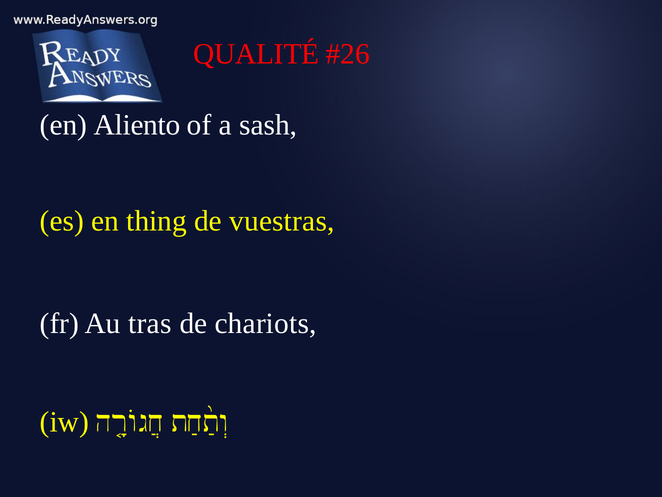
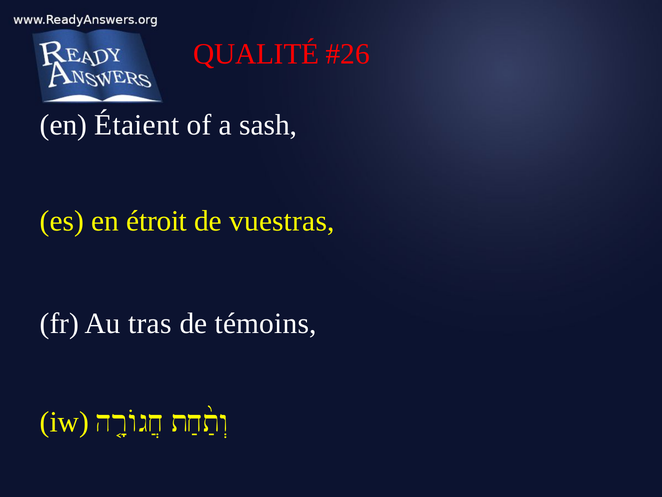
Aliento: Aliento -> Étaient
thing: thing -> étroit
chariots: chariots -> témoins
